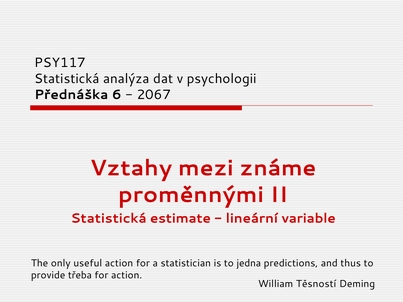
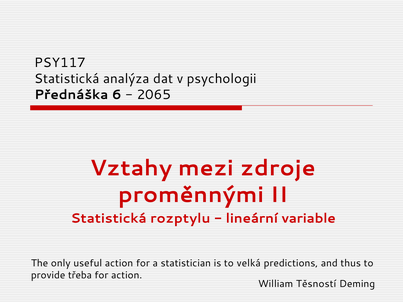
2067: 2067 -> 2065
známe: známe -> zdroje
estimate: estimate -> rozptylu
jedna: jedna -> velká
